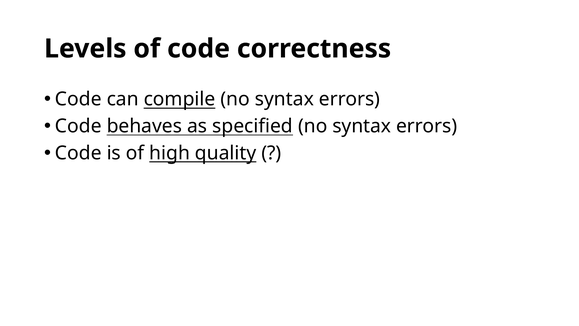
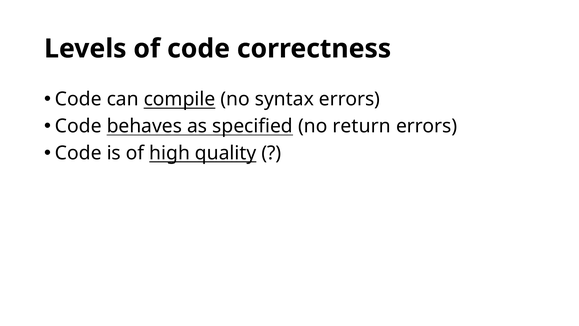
specified no syntax: syntax -> return
